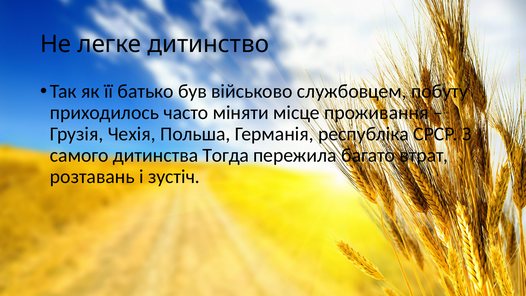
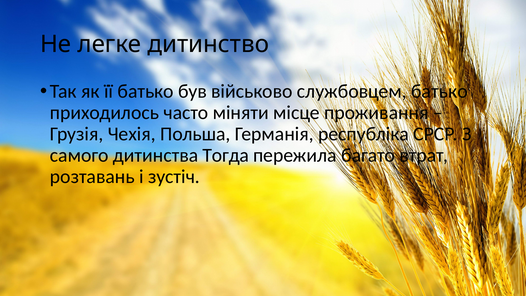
службовцем побуту: побуту -> батько
